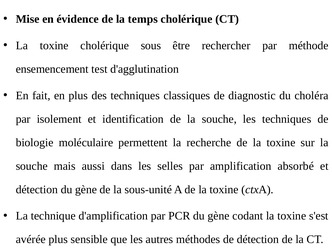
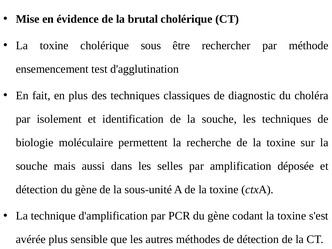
temps: temps -> brutal
absorbé: absorbé -> déposée
